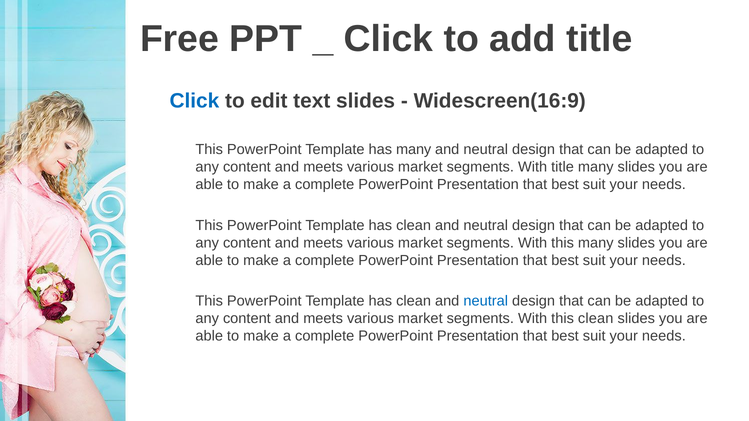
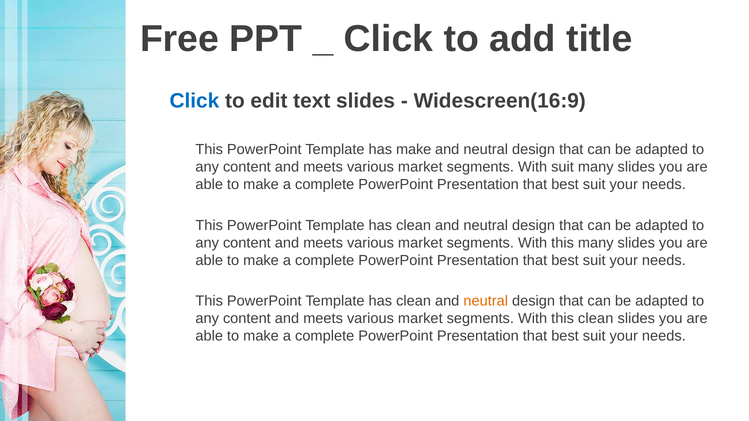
has many: many -> make
With title: title -> suit
neutral at (486, 301) colour: blue -> orange
